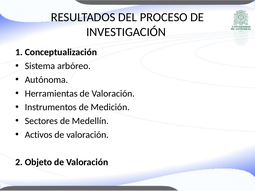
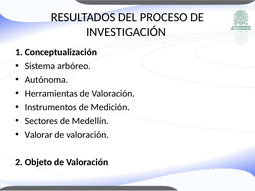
Activos: Activos -> Valorar
